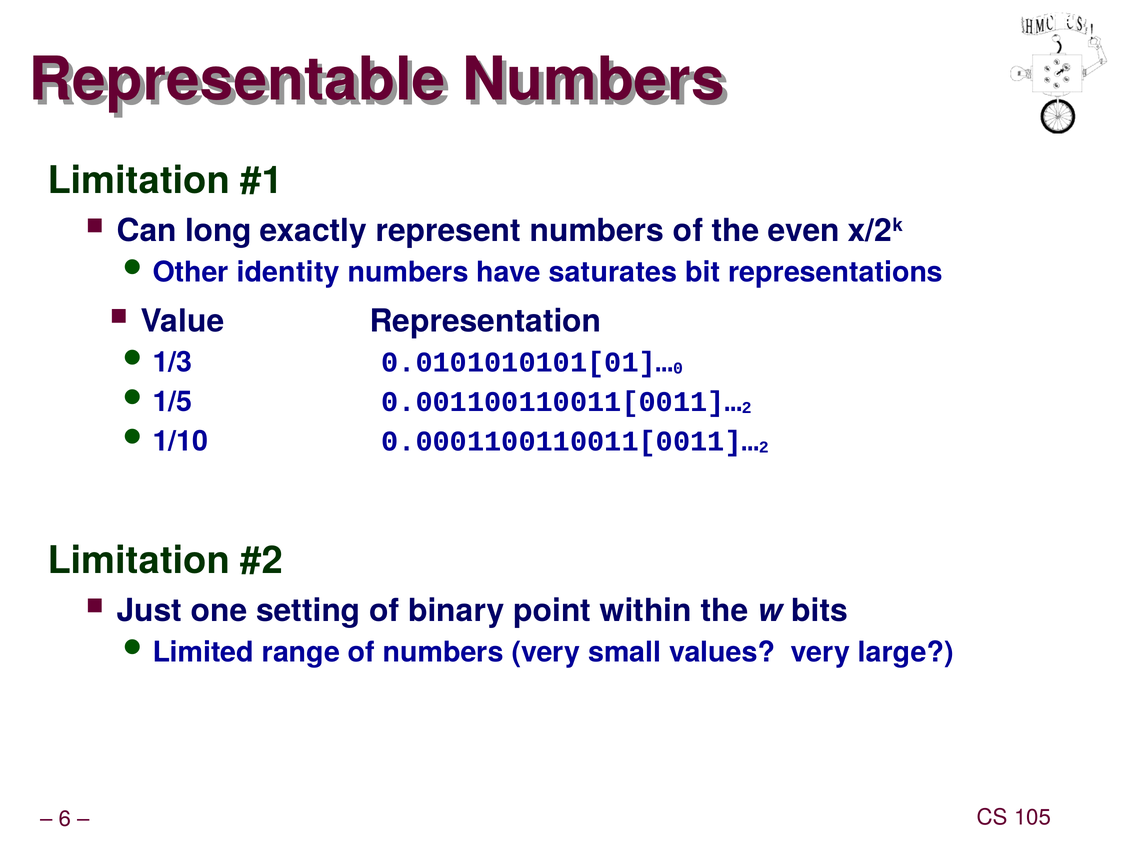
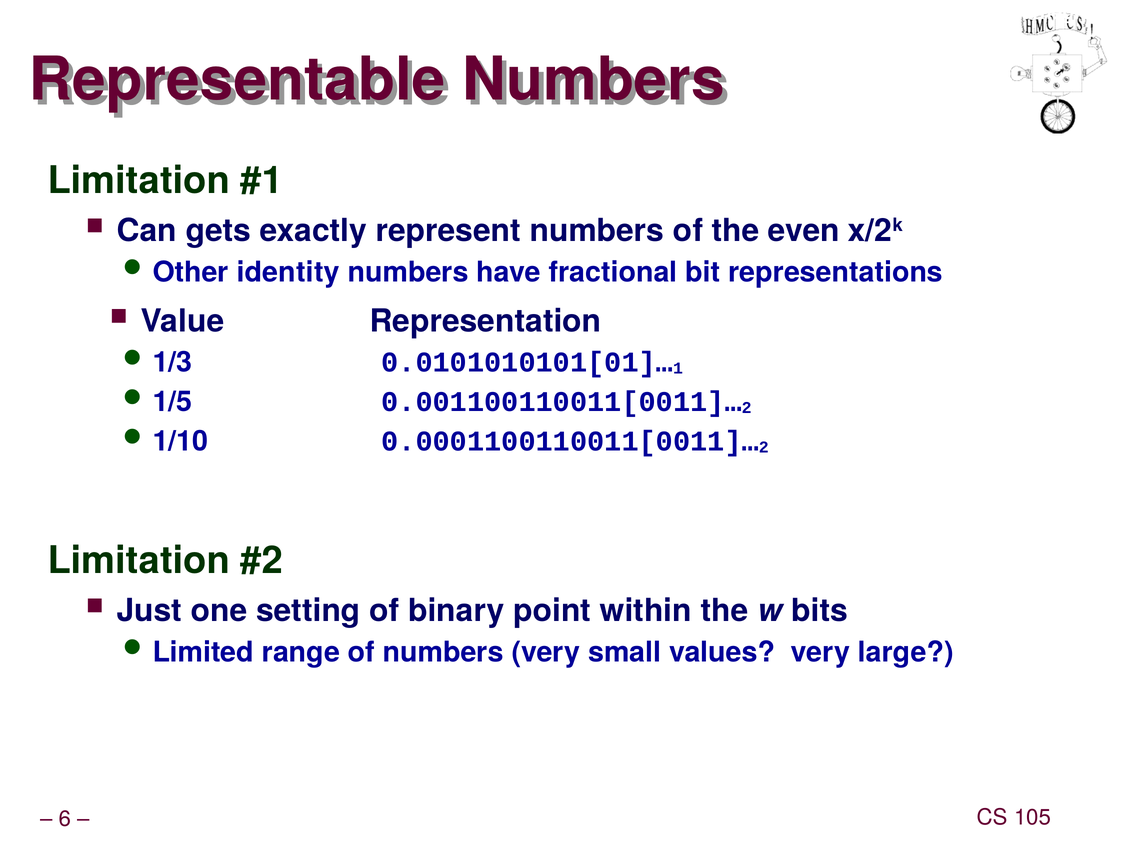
long: long -> gets
saturates: saturates -> fractional
0: 0 -> 1
